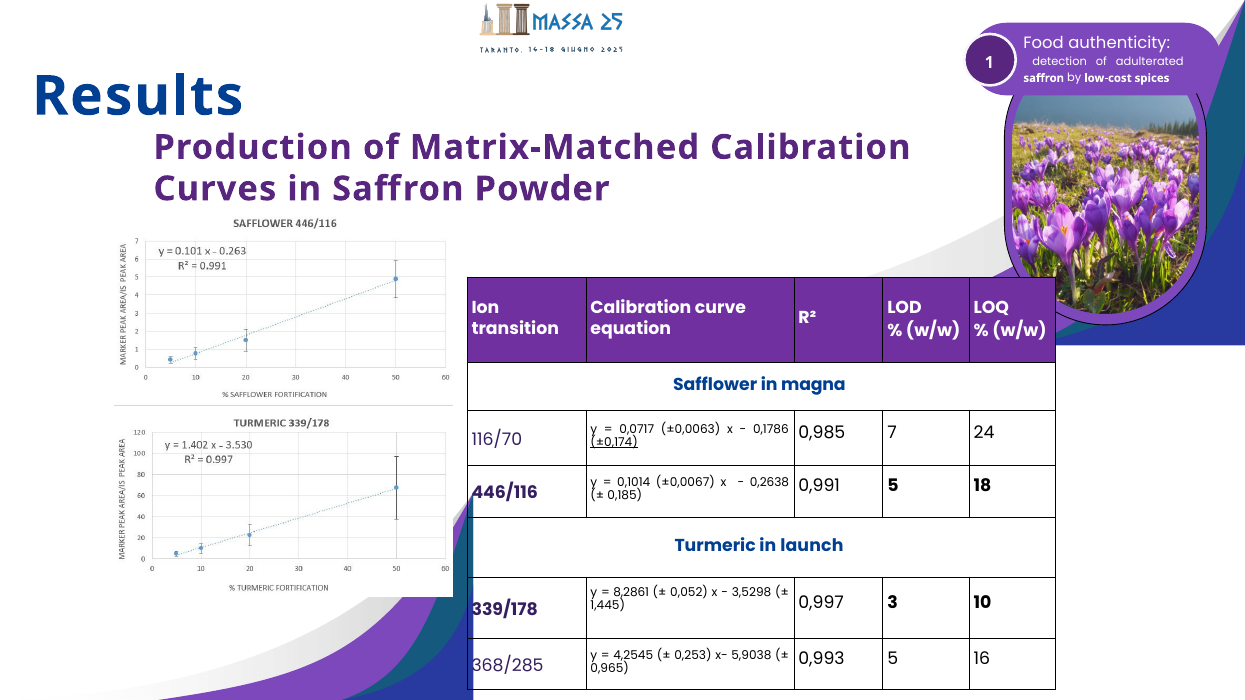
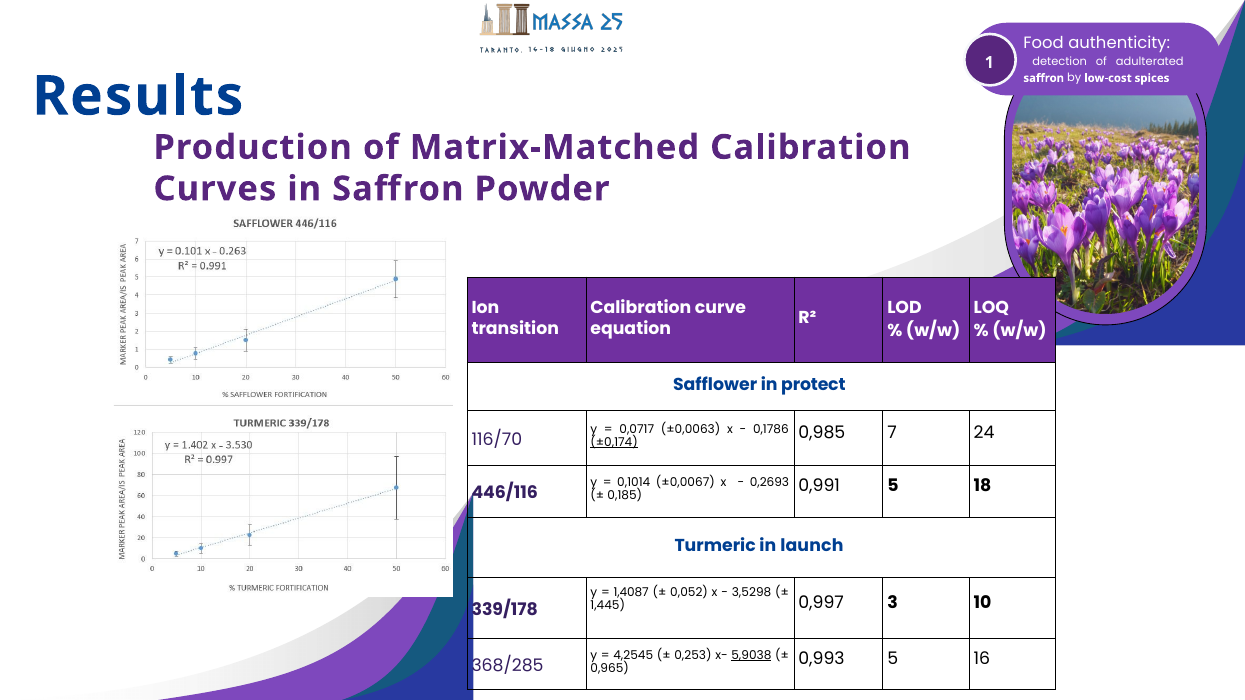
magna: magna -> protect
0,2638: 0,2638 -> 0,2693
8,2861: 8,2861 -> 1,4087
5,9038 underline: none -> present
